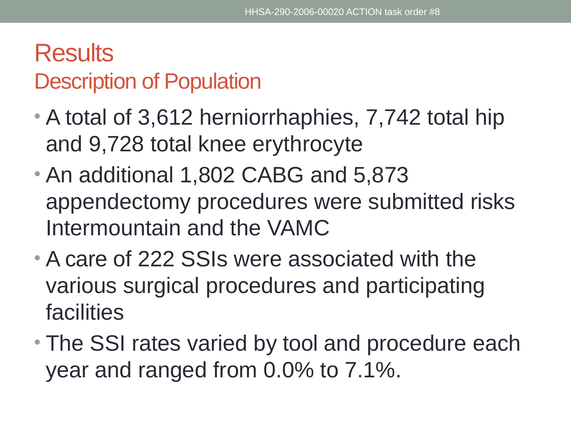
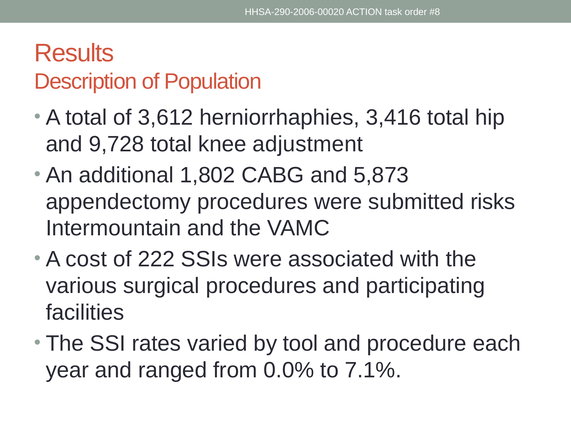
7,742: 7,742 -> 3,416
erythrocyte: erythrocyte -> adjustment
care: care -> cost
